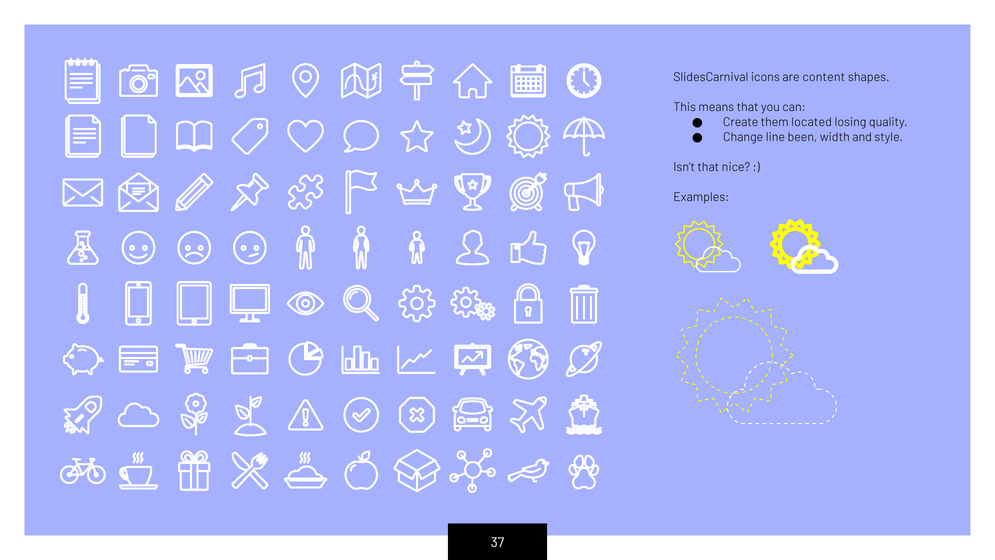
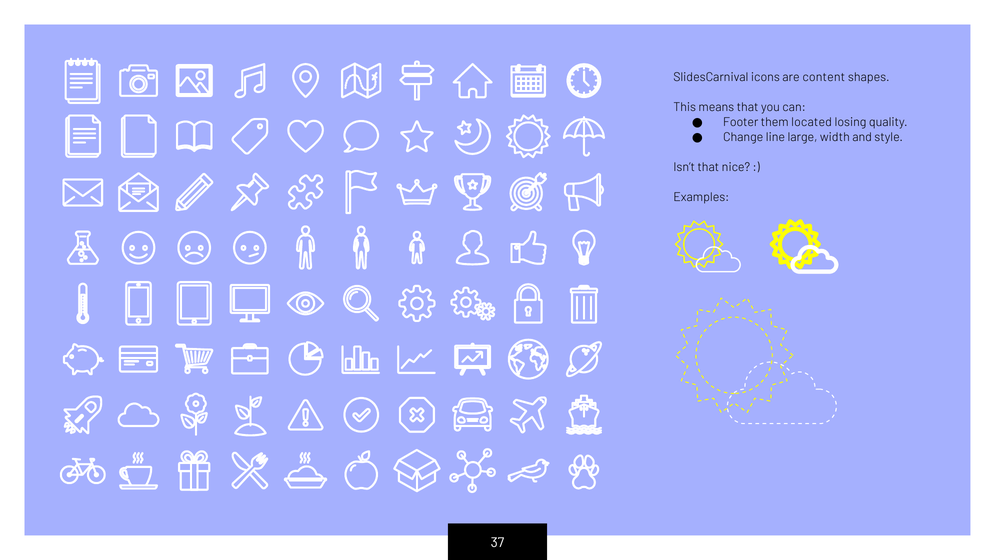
Create: Create -> Footer
been: been -> large
